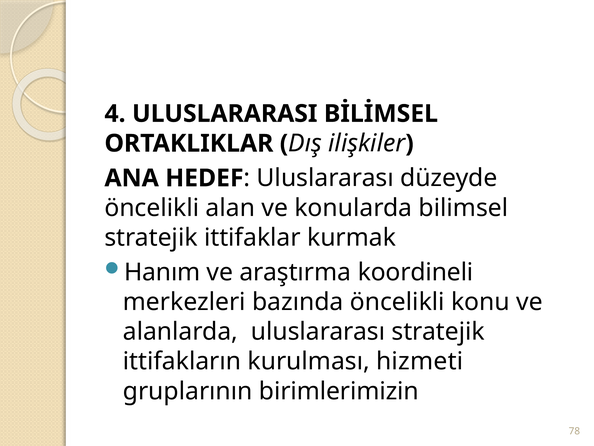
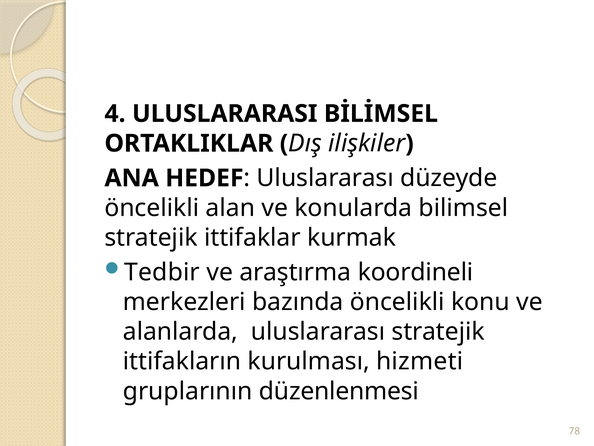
Hanım: Hanım -> Tedbir
birimlerimizin: birimlerimizin -> düzenlenmesi
